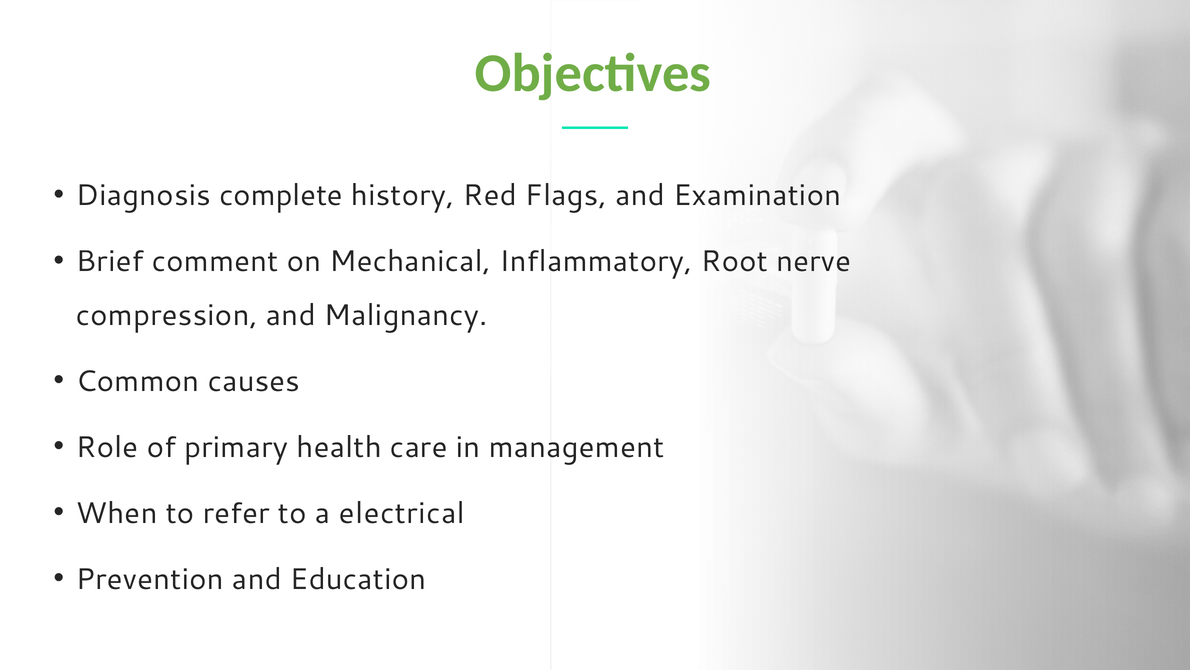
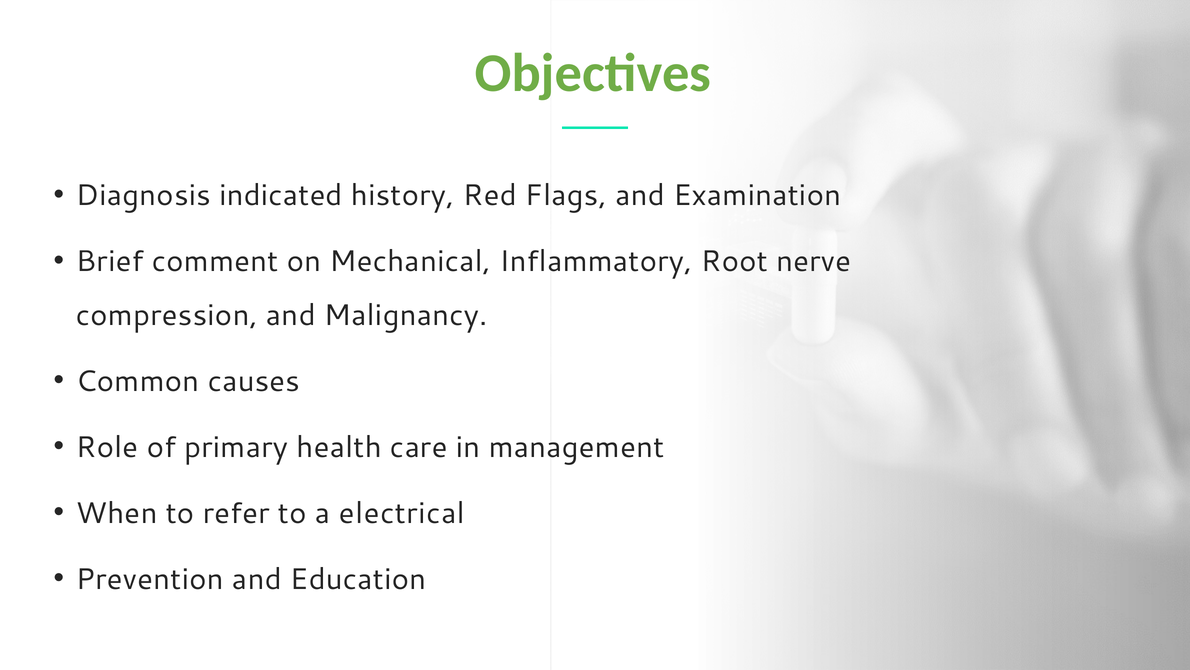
complete: complete -> indicated
